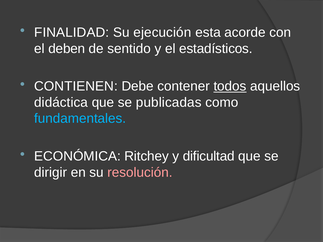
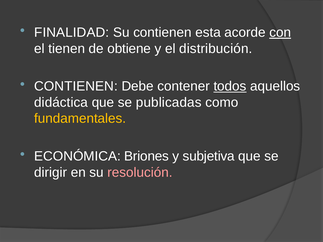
Su ejecución: ejecución -> contienen
con underline: none -> present
deben: deben -> tienen
sentido: sentido -> obtiene
estadísticos: estadísticos -> distribución
fundamentales colour: light blue -> yellow
Ritchey: Ritchey -> Briones
dificultad: dificultad -> subjetiva
